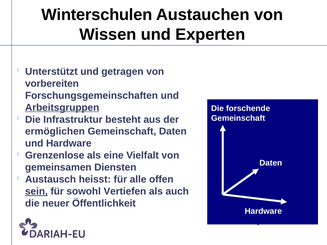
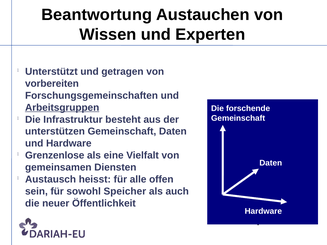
Winterschulen: Winterschulen -> Beantwortung
ermöglichen: ermöglichen -> unterstützen
sein underline: present -> none
Vertiefen: Vertiefen -> Speicher
